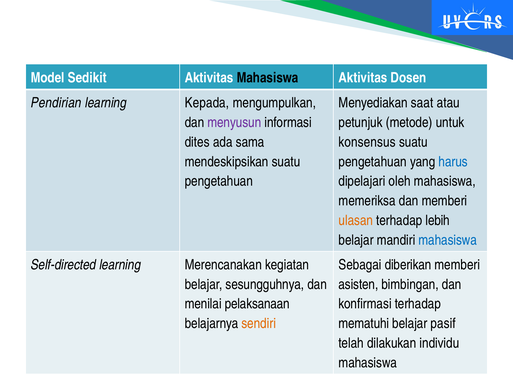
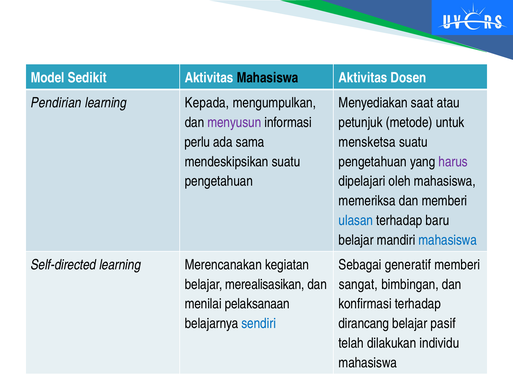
dites: dites -> perlu
konsensus: konsensus -> mensketsa
harus colour: blue -> purple
ulasan colour: orange -> blue
lebih: lebih -> baru
diberikan: diberikan -> generatif
sesungguhnya: sesungguhnya -> merealisasikan
asisten: asisten -> sangat
sendiri colour: orange -> blue
mematuhi: mematuhi -> dirancang
